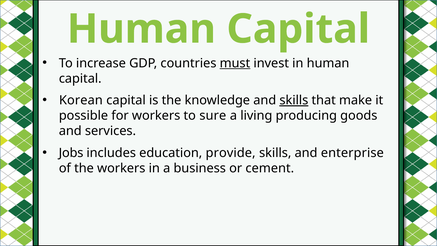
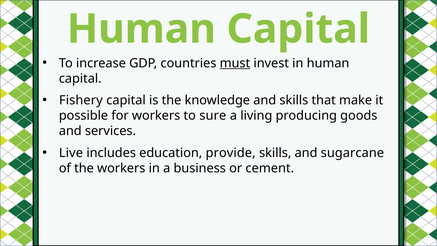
Korean: Korean -> Fishery
skills at (294, 100) underline: present -> none
Jobs: Jobs -> Live
enterprise: enterprise -> sugarcane
